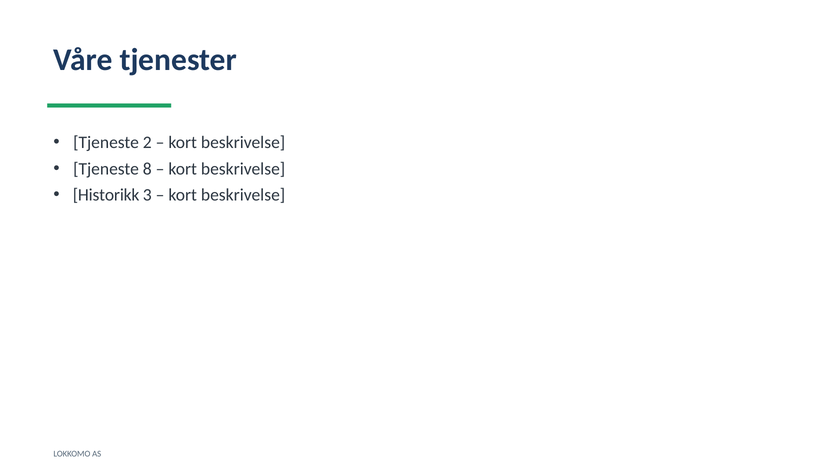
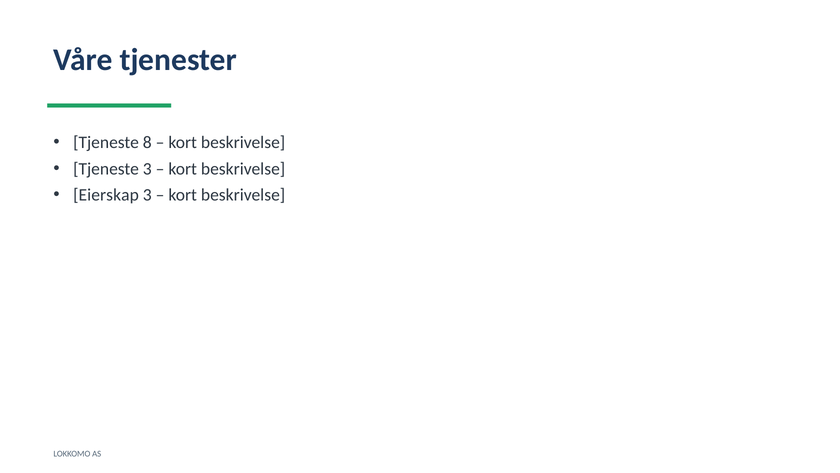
2: 2 -> 8
Tjeneste 8: 8 -> 3
Historikk: Historikk -> Eierskap
